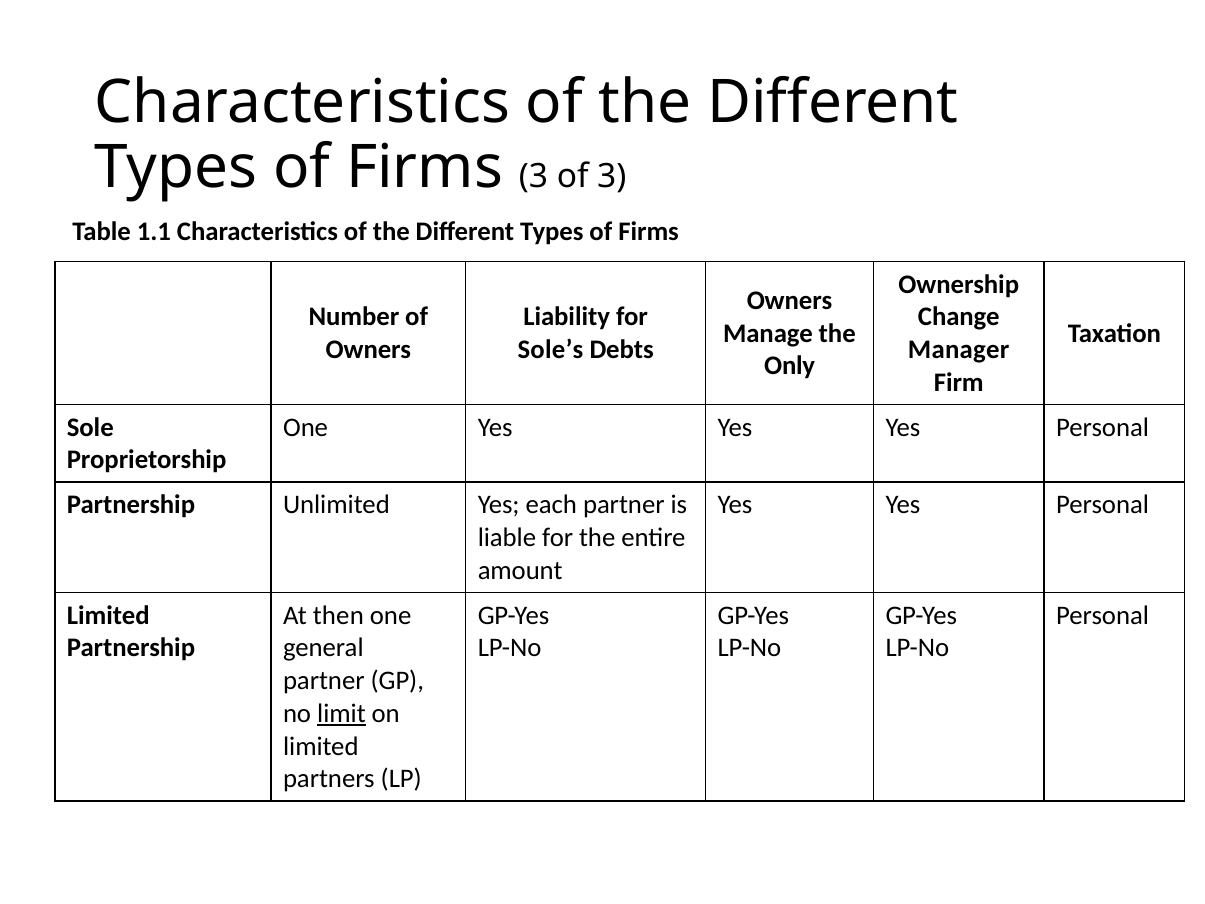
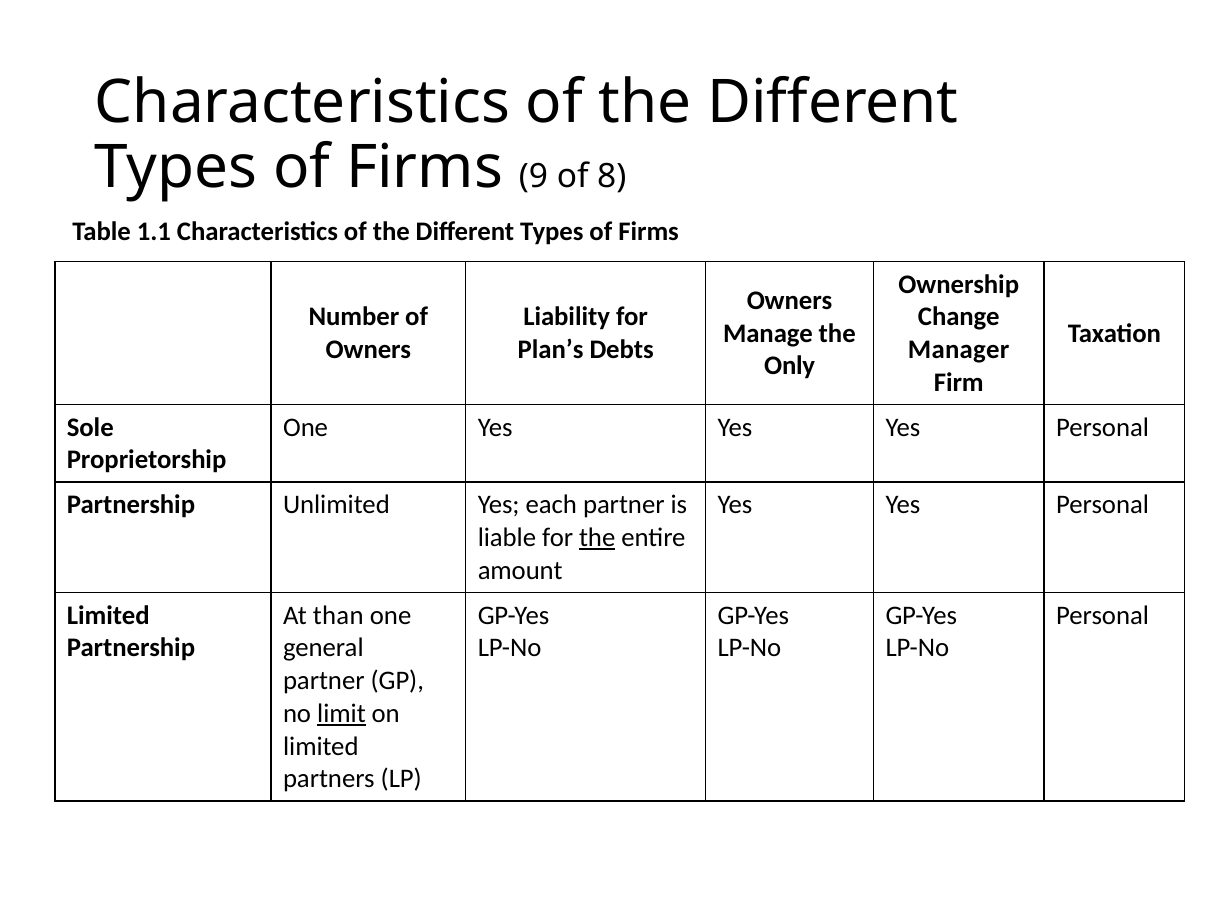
Firms 3: 3 -> 9
of 3: 3 -> 8
Sole’s: Sole’s -> Plan’s
the at (597, 538) underline: none -> present
then: then -> than
